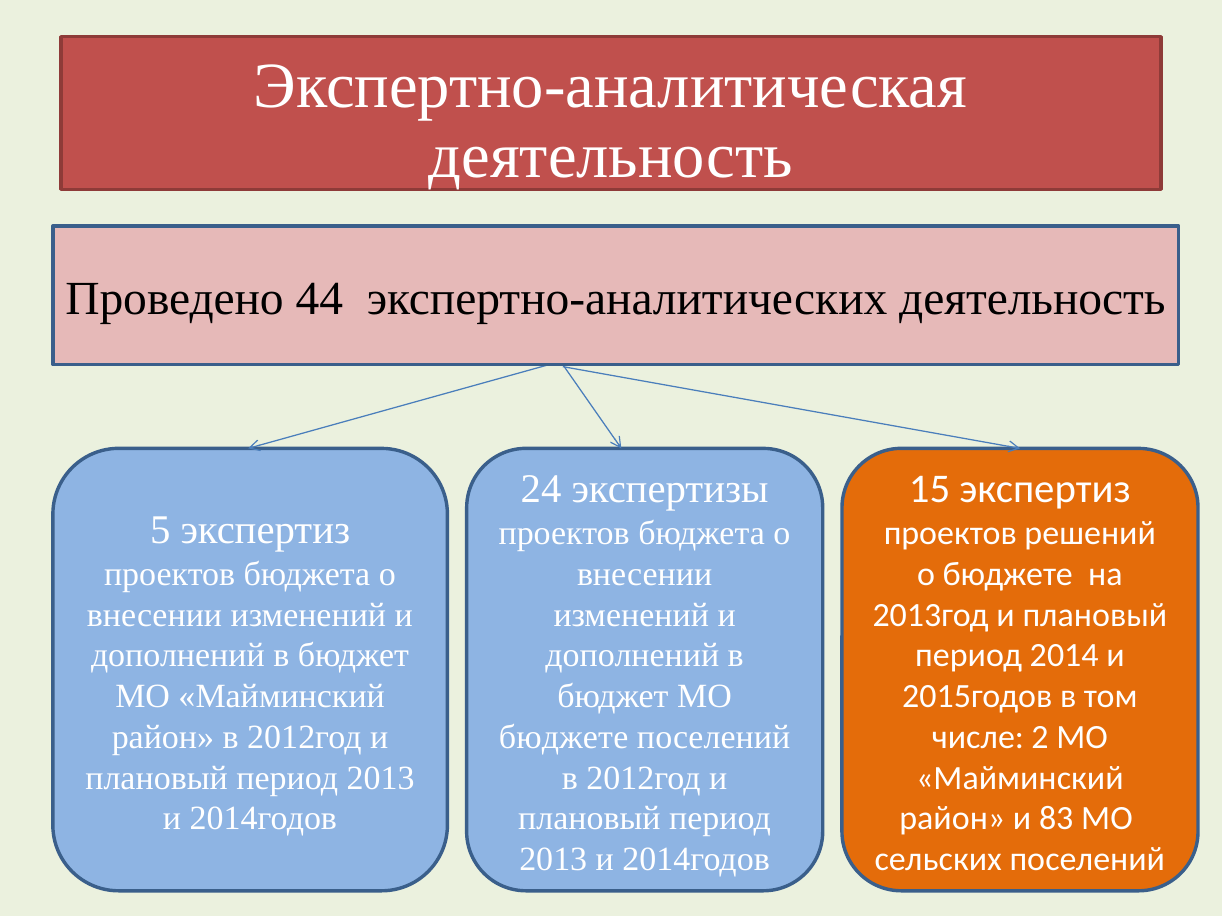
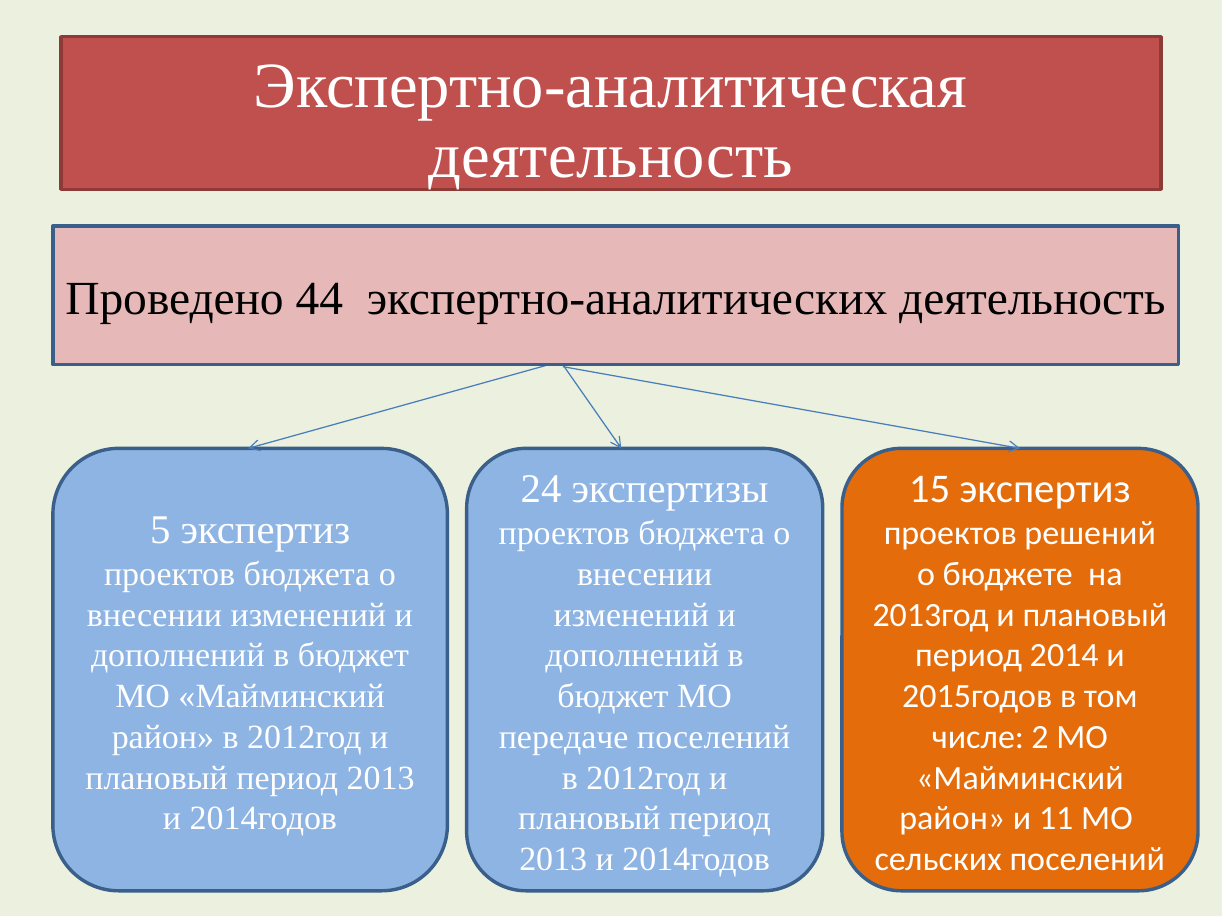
бюджете at (564, 737): бюджете -> передаче
83: 83 -> 11
